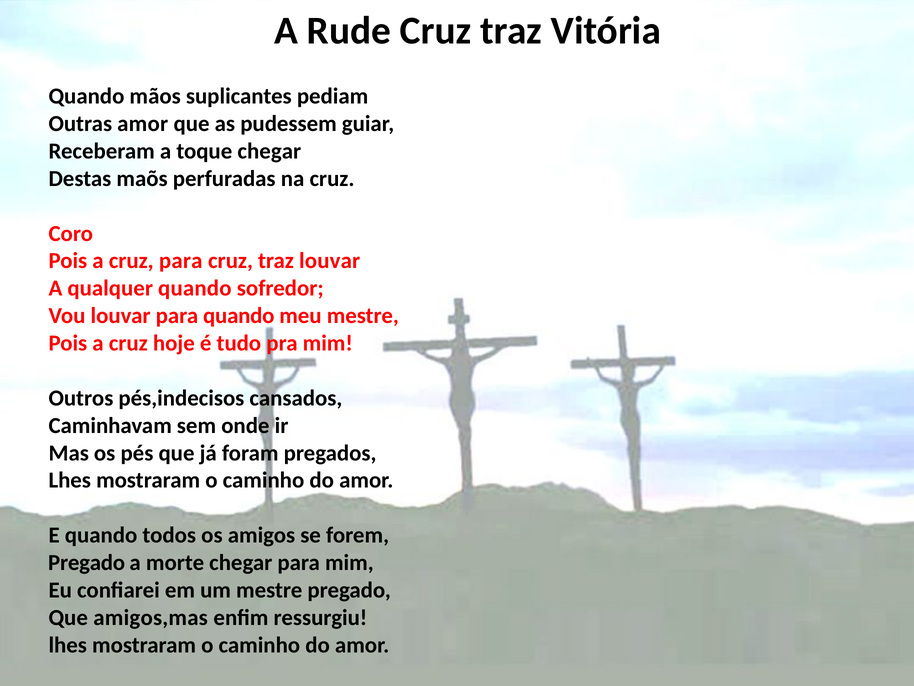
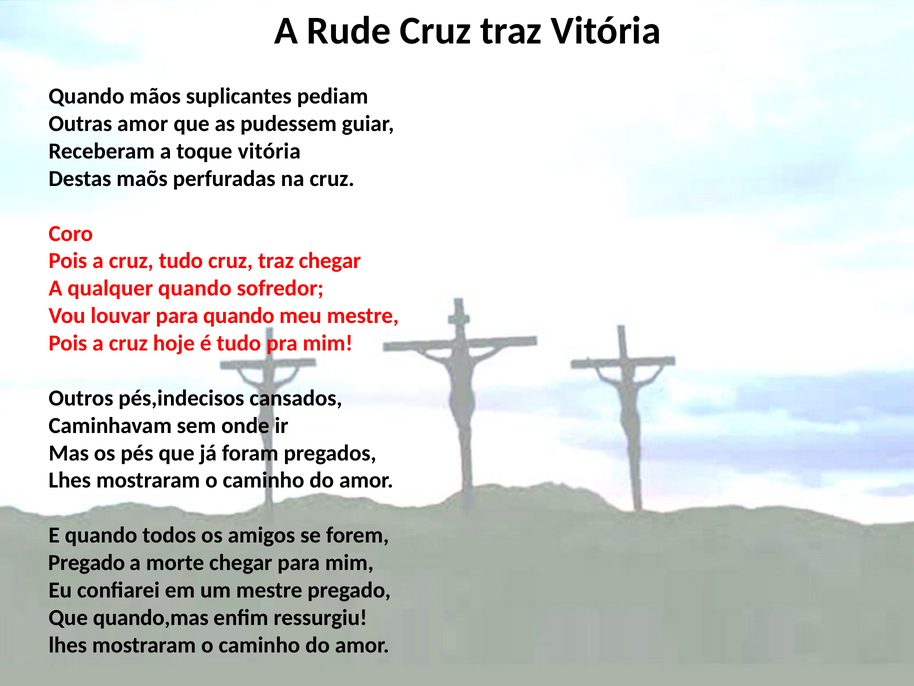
toque chegar: chegar -> vitória
cruz para: para -> tudo
traz louvar: louvar -> chegar
amigos,mas: amigos,mas -> quando,mas
